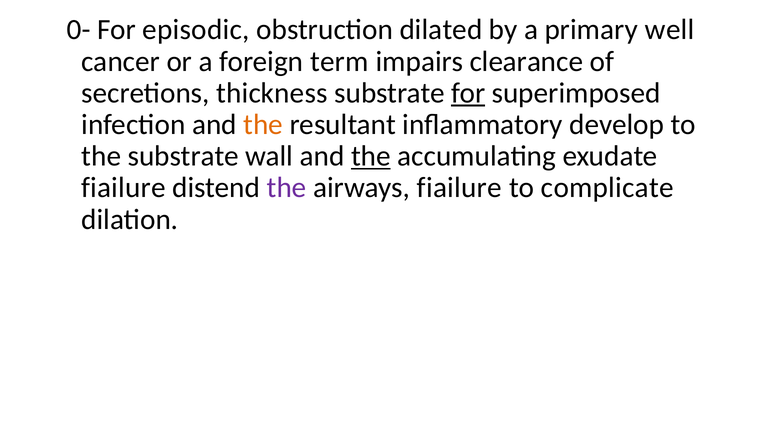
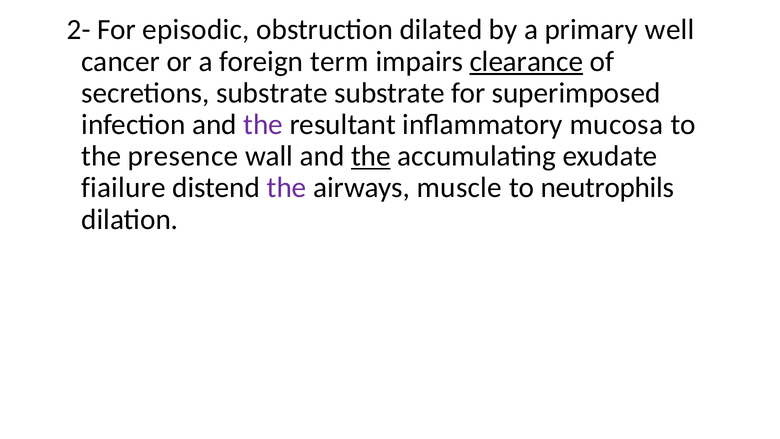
0-: 0- -> 2-
clearance underline: none -> present
secretions thickness: thickness -> substrate
for at (468, 93) underline: present -> none
the at (263, 125) colour: orange -> purple
develop: develop -> mucosa
the substrate: substrate -> presence
airways fiailure: fiailure -> muscle
complicate: complicate -> neutrophils
